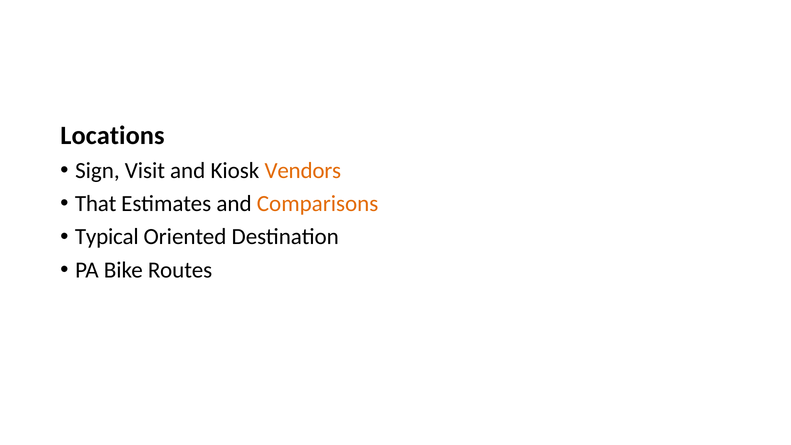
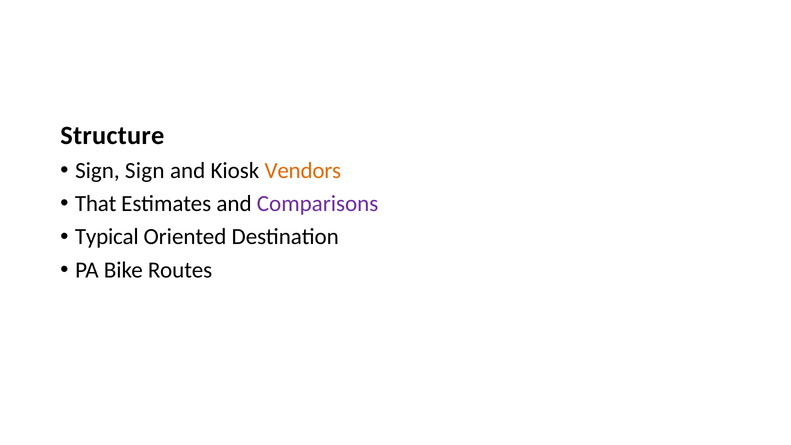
Locations: Locations -> Structure
Sign Visit: Visit -> Sign
Comparisons colour: orange -> purple
